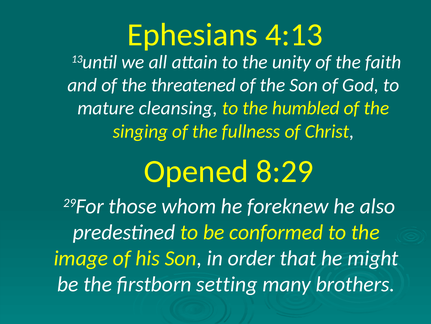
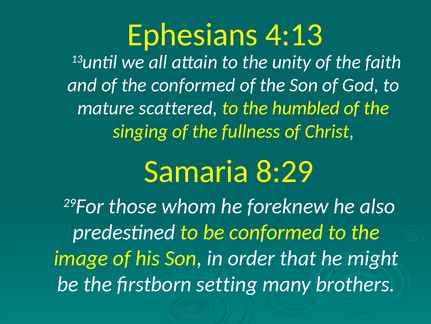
the threatened: threatened -> conformed
cleansing: cleansing -> scattered
Opened: Opened -> Samaria
